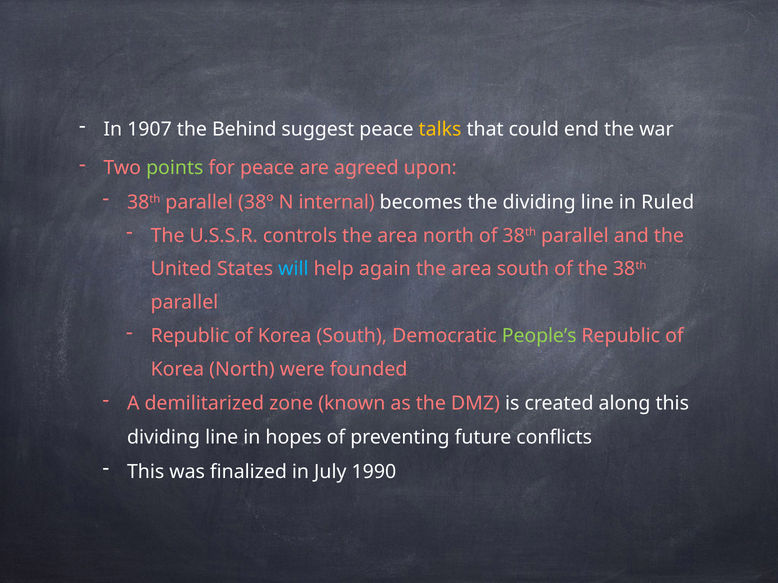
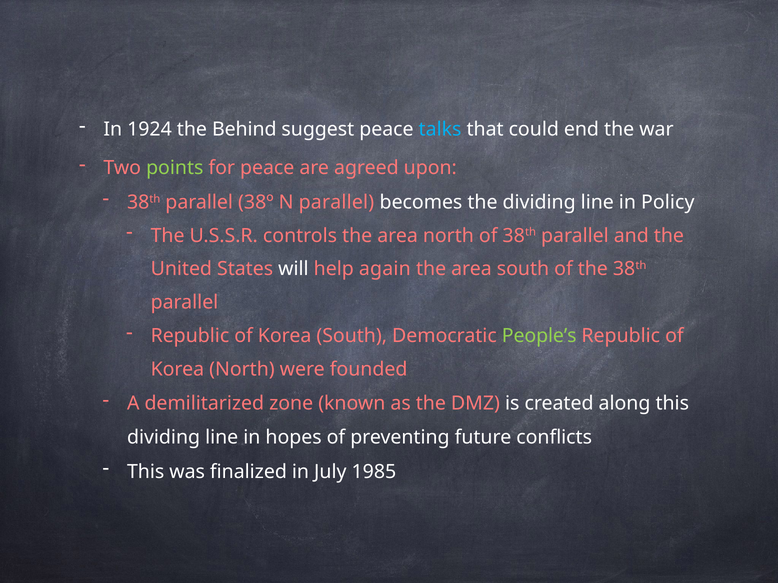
1907: 1907 -> 1924
talks colour: yellow -> light blue
N internal: internal -> parallel
Ruled: Ruled -> Policy
will colour: light blue -> white
1990: 1990 -> 1985
